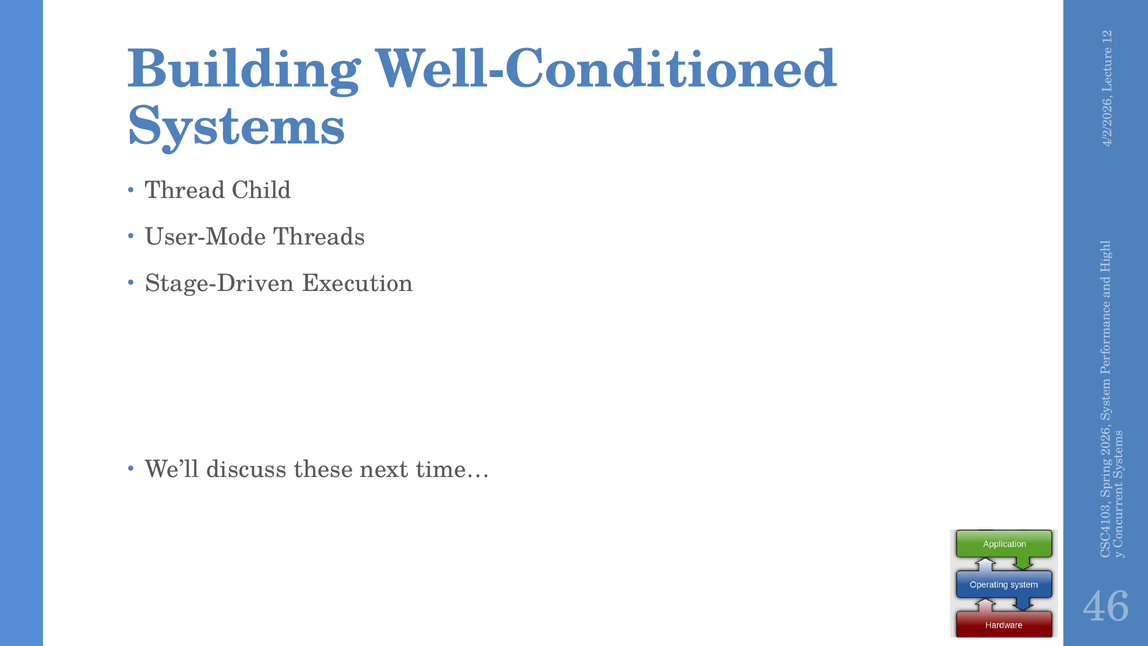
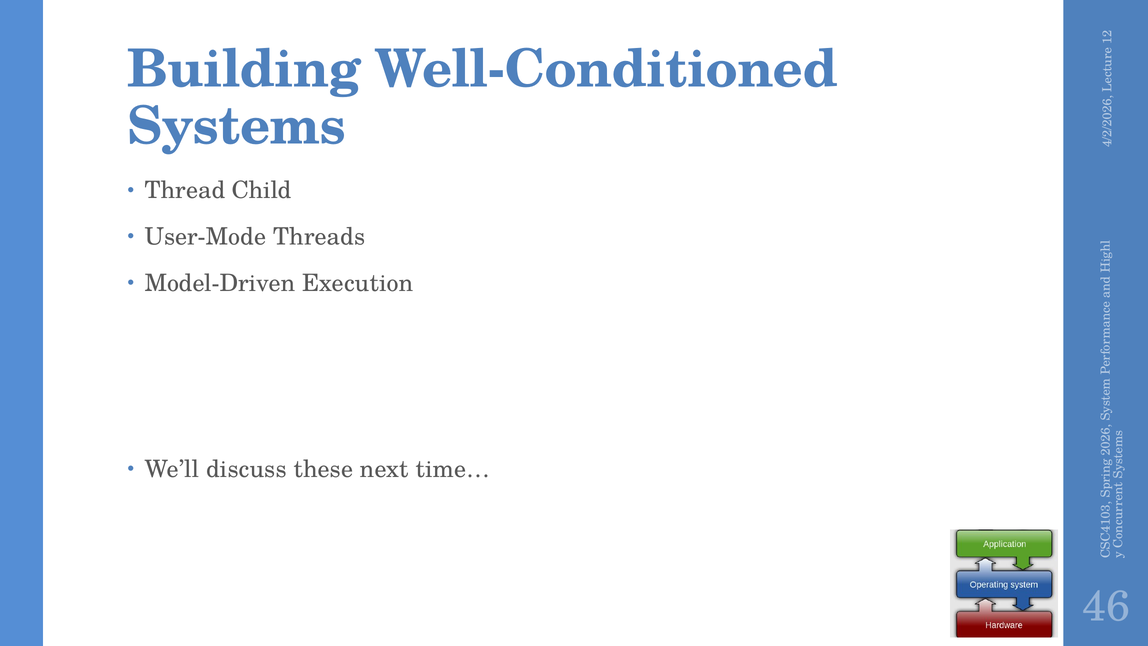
Stage-Driven: Stage-Driven -> Model-Driven
